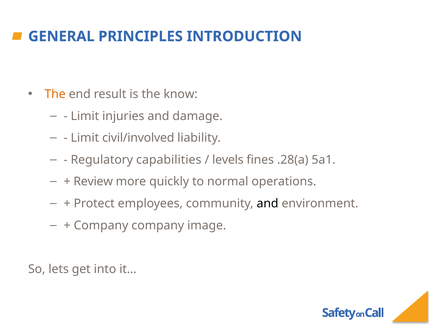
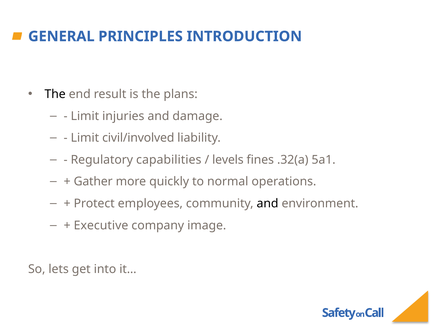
The at (55, 94) colour: orange -> black
know: know -> plans
.28(a: .28(a -> .32(a
Review: Review -> Gather
Company at (101, 225): Company -> Executive
